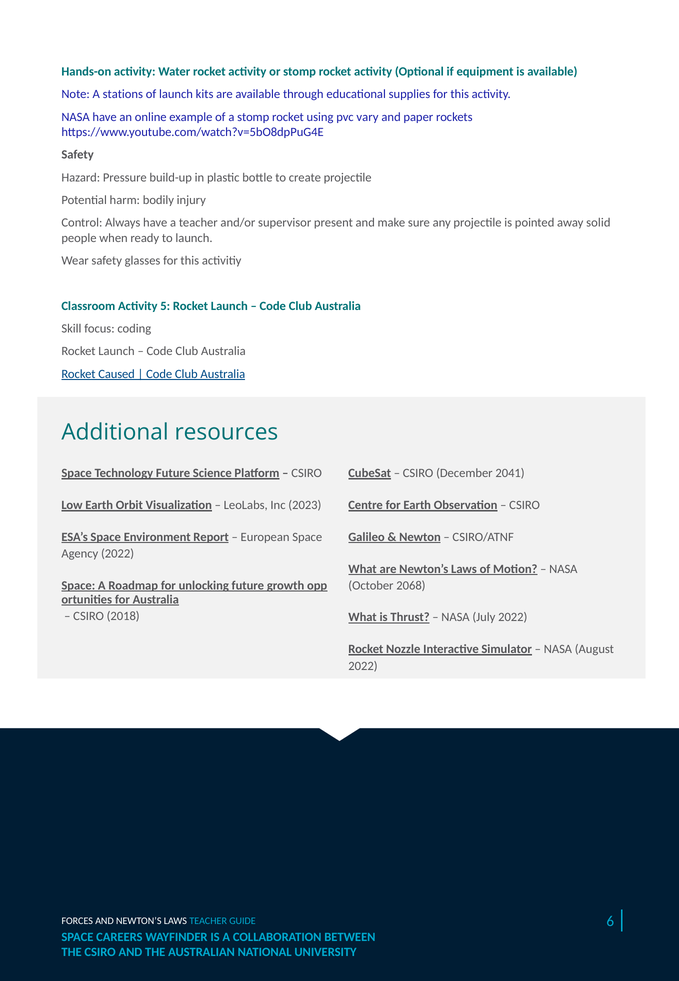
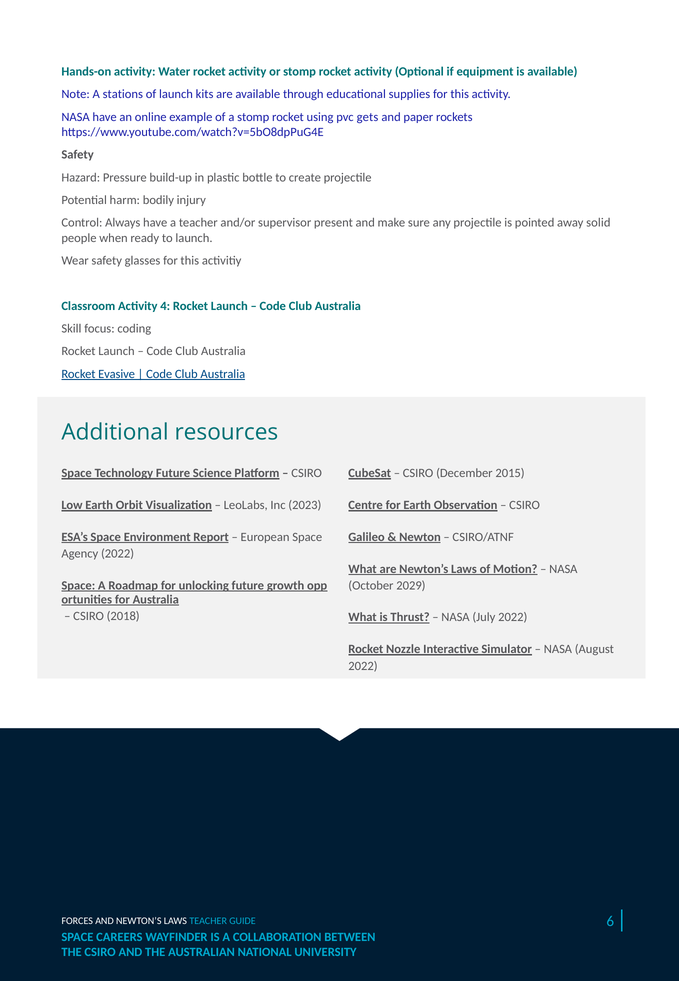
vary: vary -> gets
5: 5 -> 4
Caused: Caused -> Evasive
2041: 2041 -> 2015
2068: 2068 -> 2029
